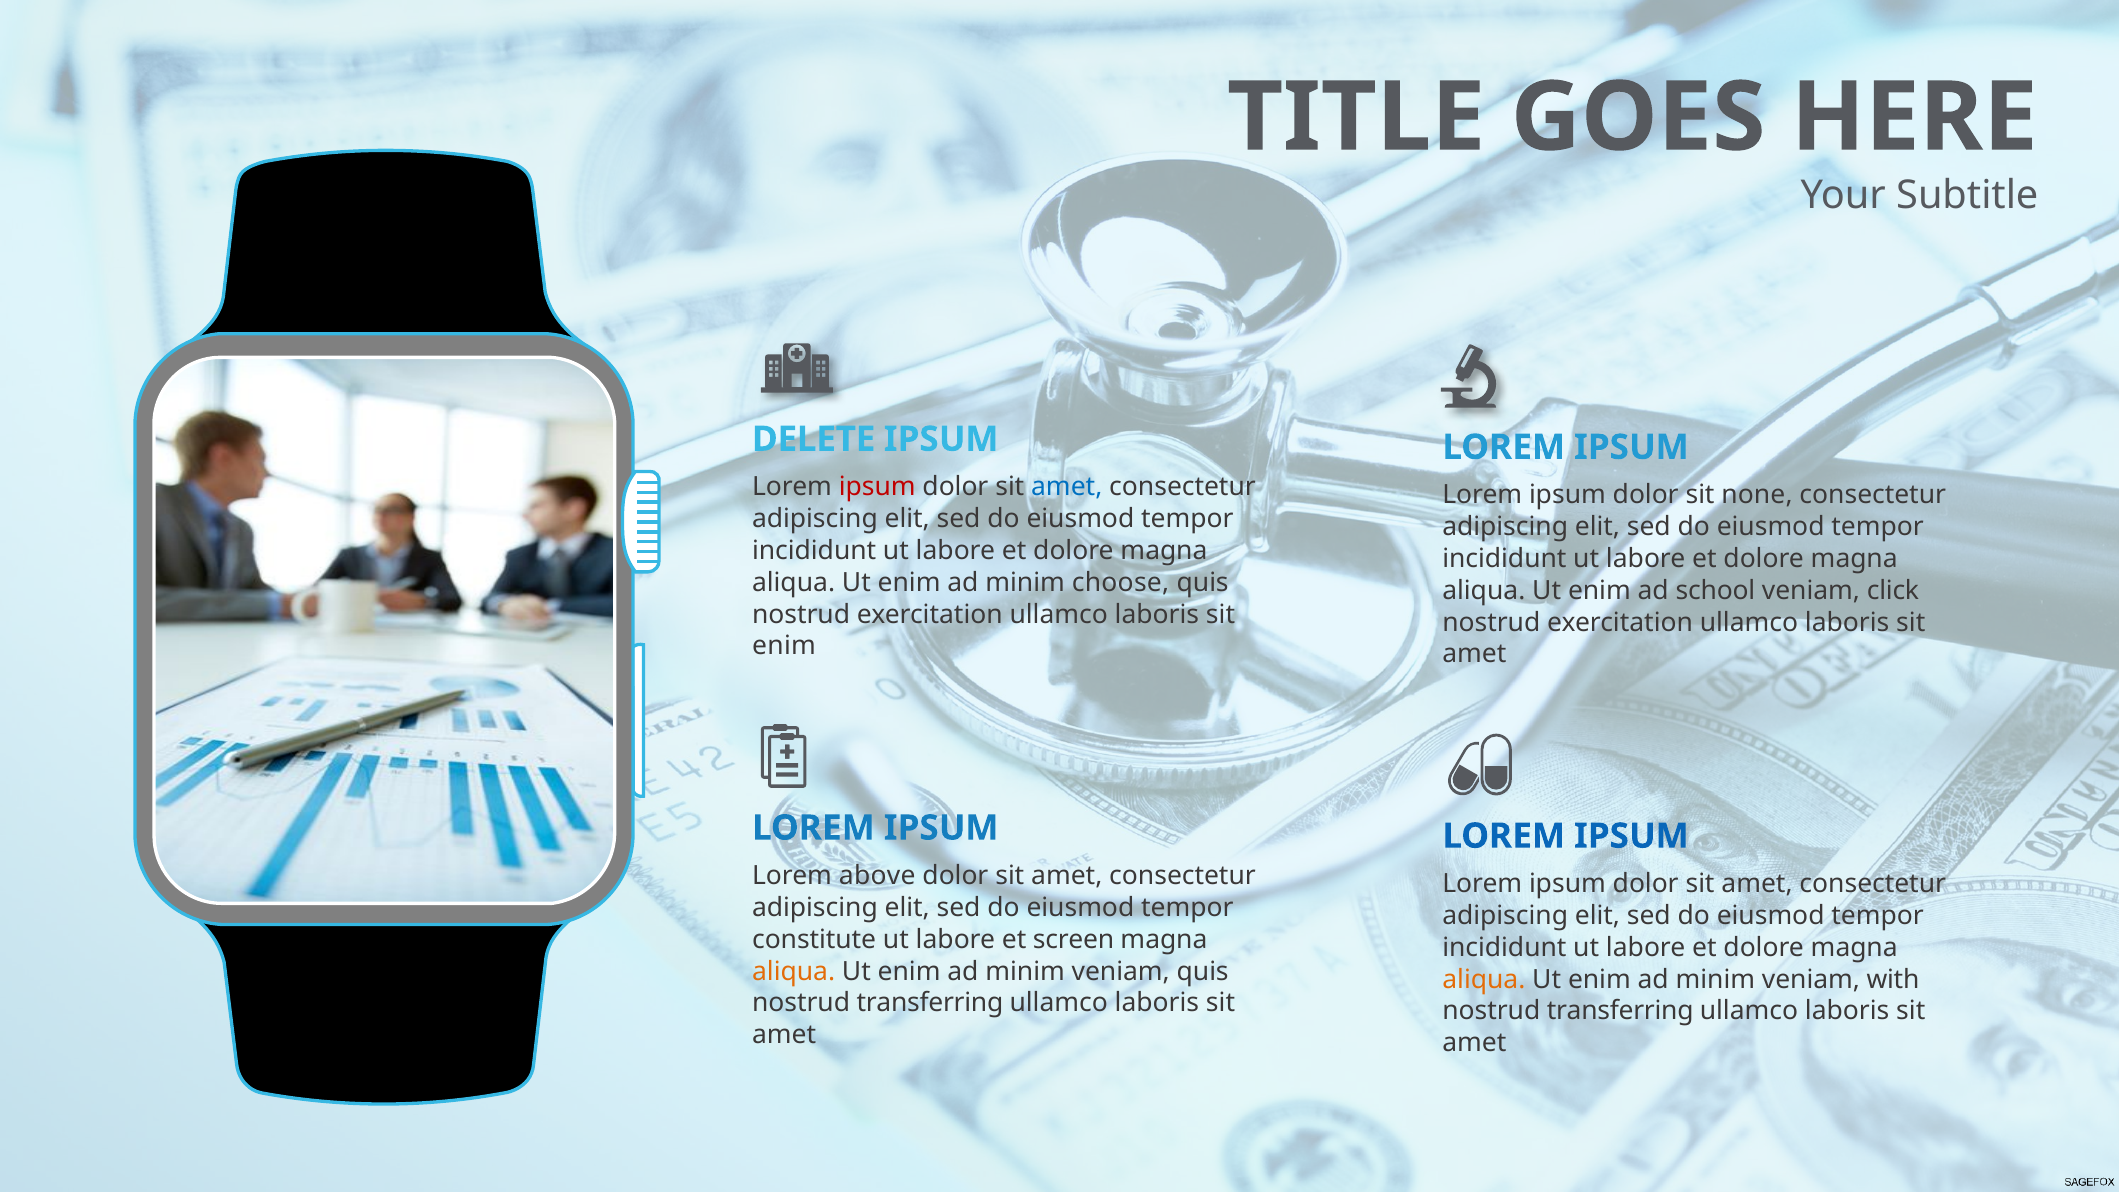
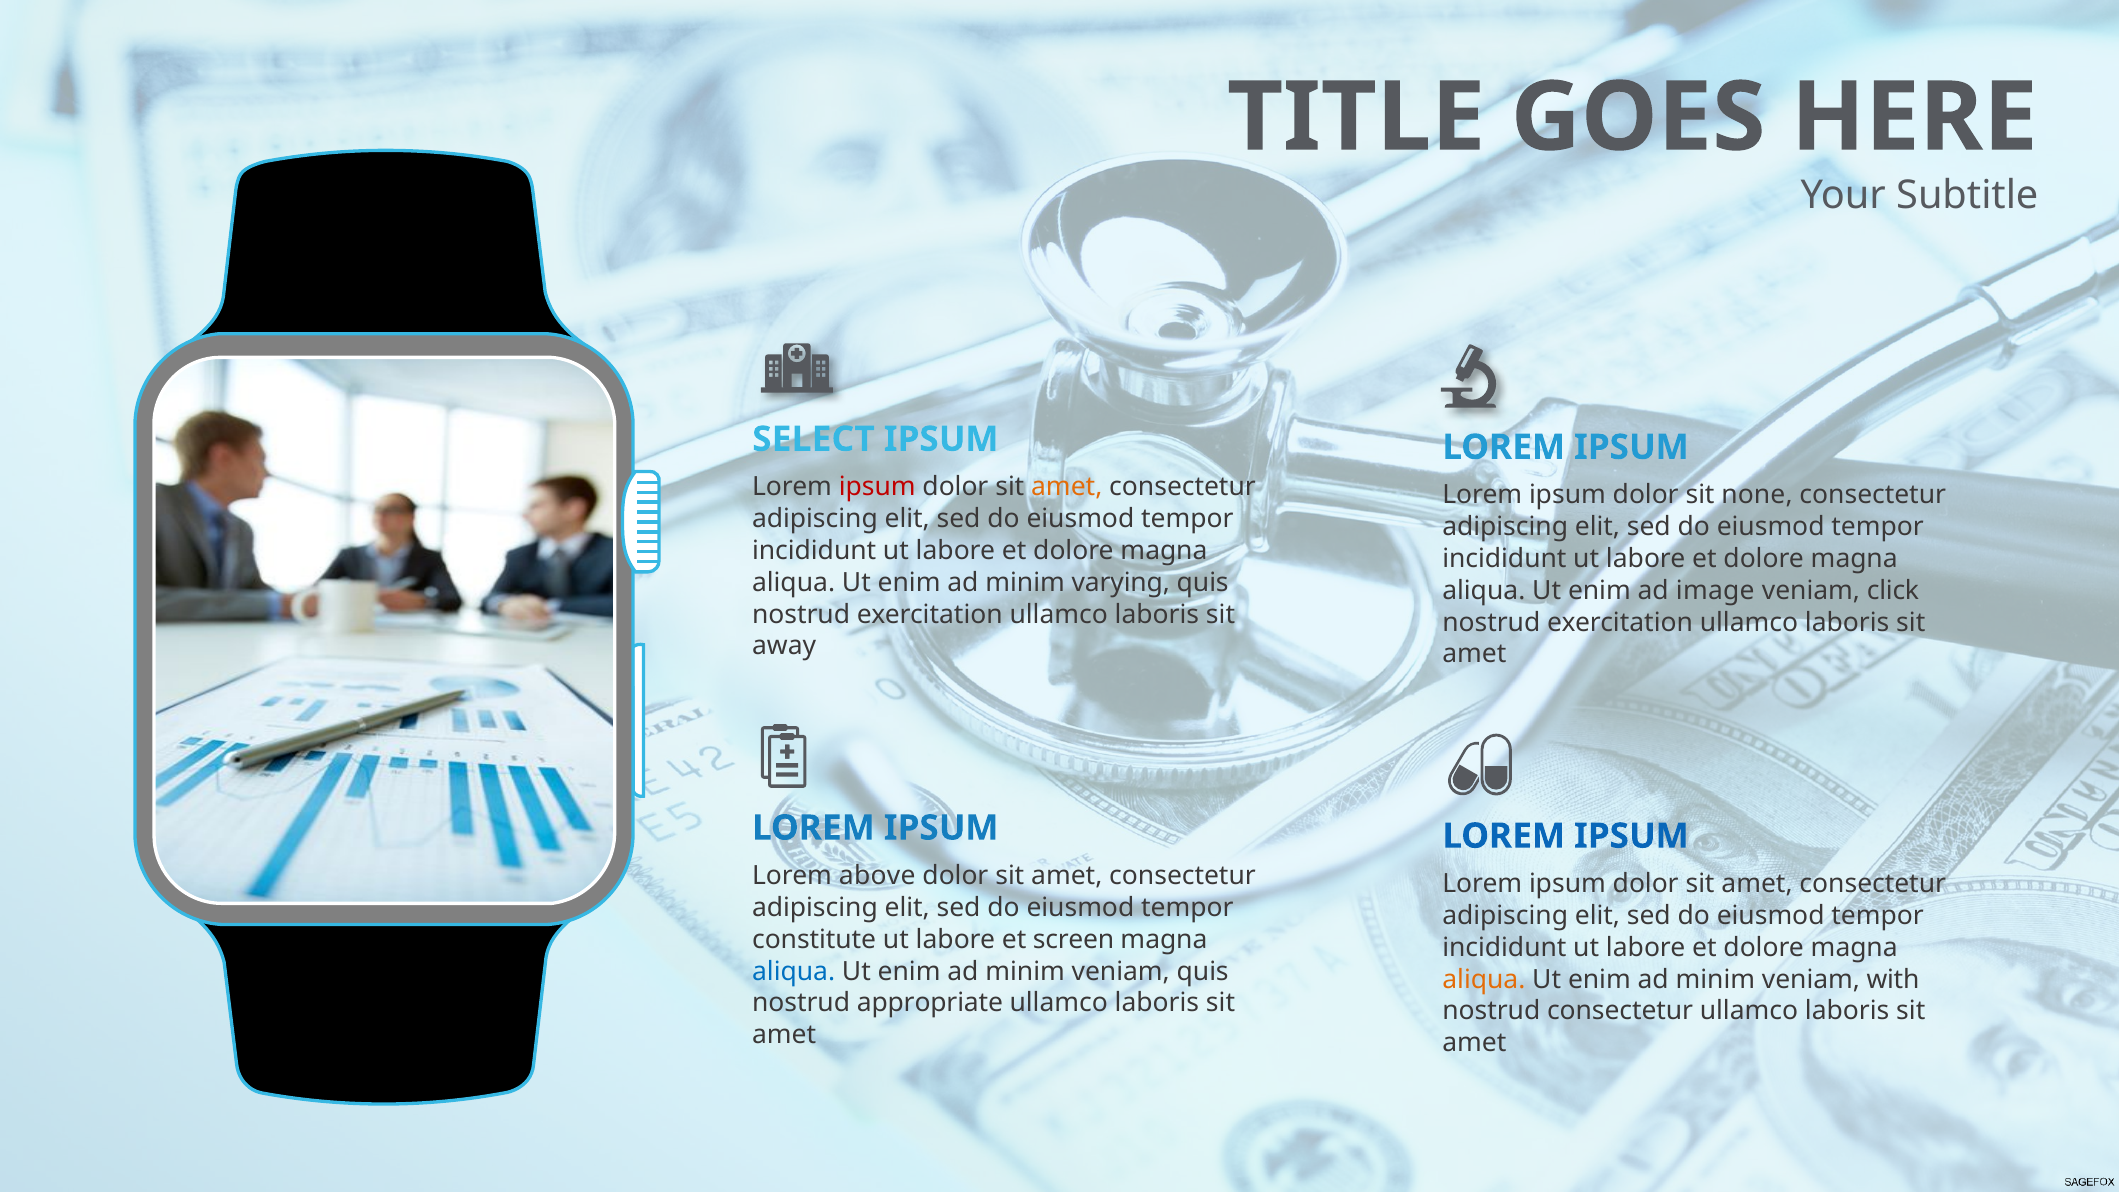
DELETE: DELETE -> SELECT
amet at (1067, 487) colour: blue -> orange
choose: choose -> varying
school: school -> image
enim at (784, 646): enim -> away
aliqua at (794, 971) colour: orange -> blue
transferring at (930, 1003): transferring -> appropriate
transferring at (1620, 1011): transferring -> consectetur
